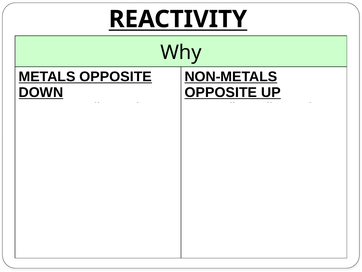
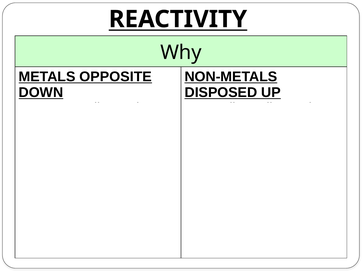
OPPOSITE at (221, 92): OPPOSITE -> DISPOSED
